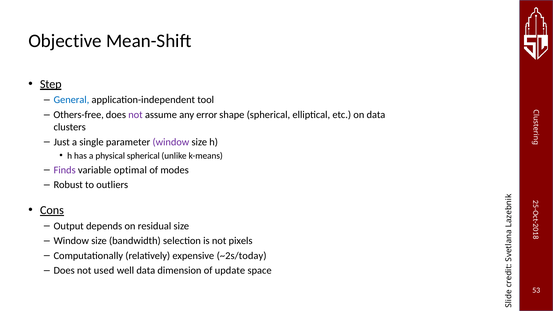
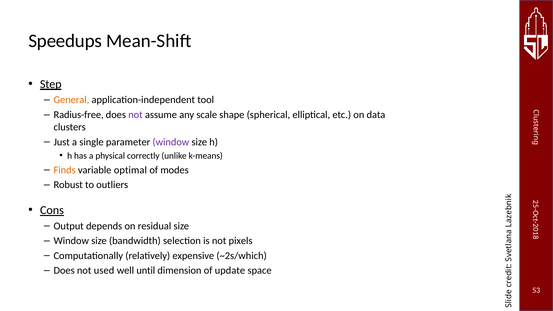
Objective: Objective -> Speedups
General colour: blue -> orange
Others-free: Others-free -> Radius-free
error: error -> scale
physical spherical: spherical -> correctly
Finds colour: purple -> orange
~2s/today: ~2s/today -> ~2s/which
well data: data -> until
